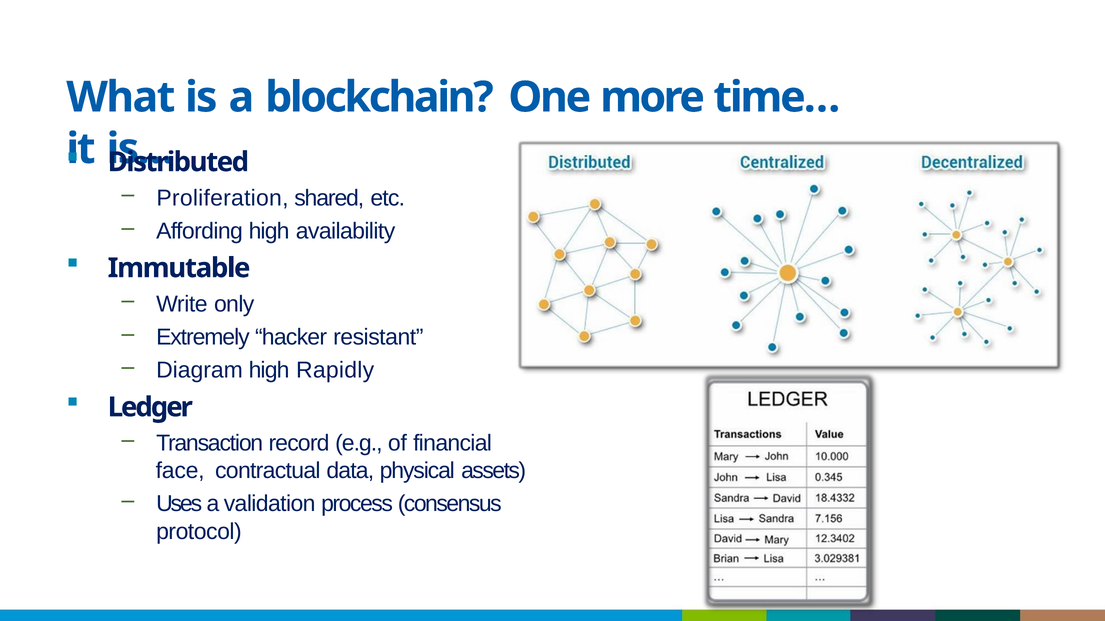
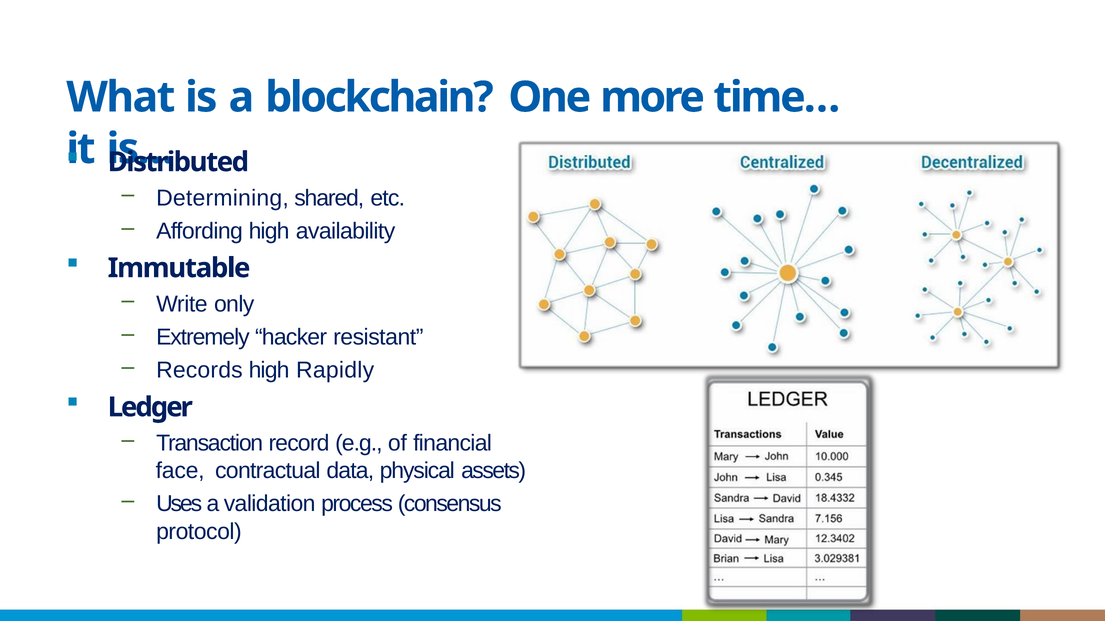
Proliferation: Proliferation -> Determining
Diagram: Diagram -> Records
